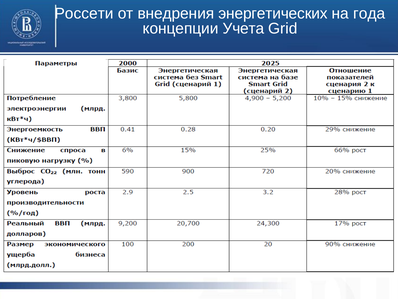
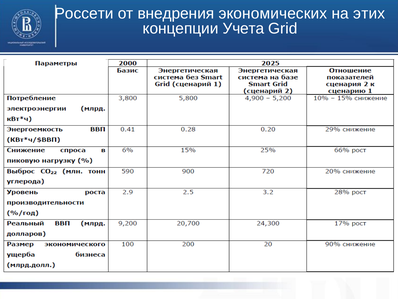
энергетических: энергетических -> экономических
года: года -> этих
